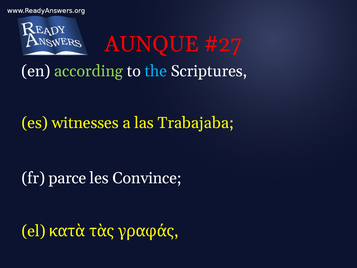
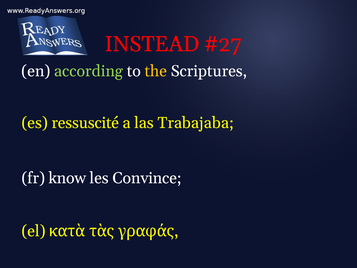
AUNQUE: AUNQUE -> INSTEAD
the colour: light blue -> yellow
witnesses: witnesses -> ressuscité
parce: parce -> know
